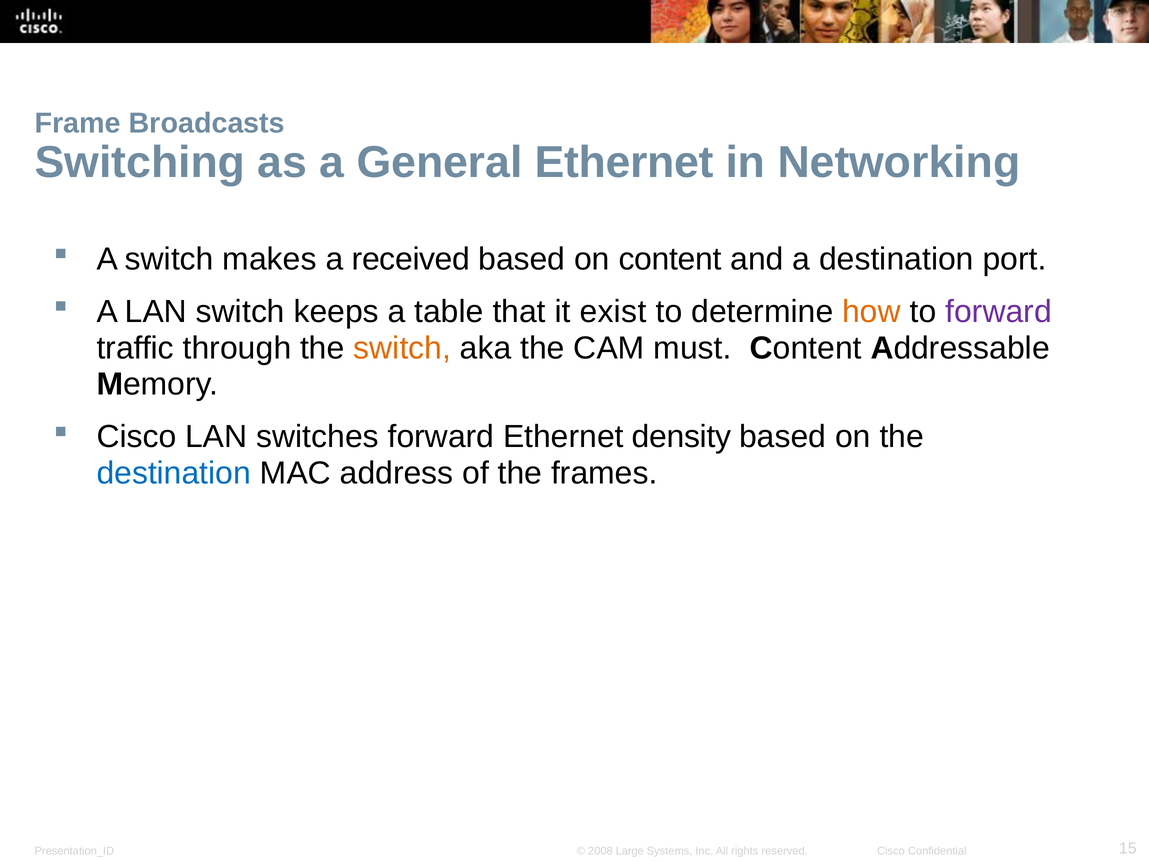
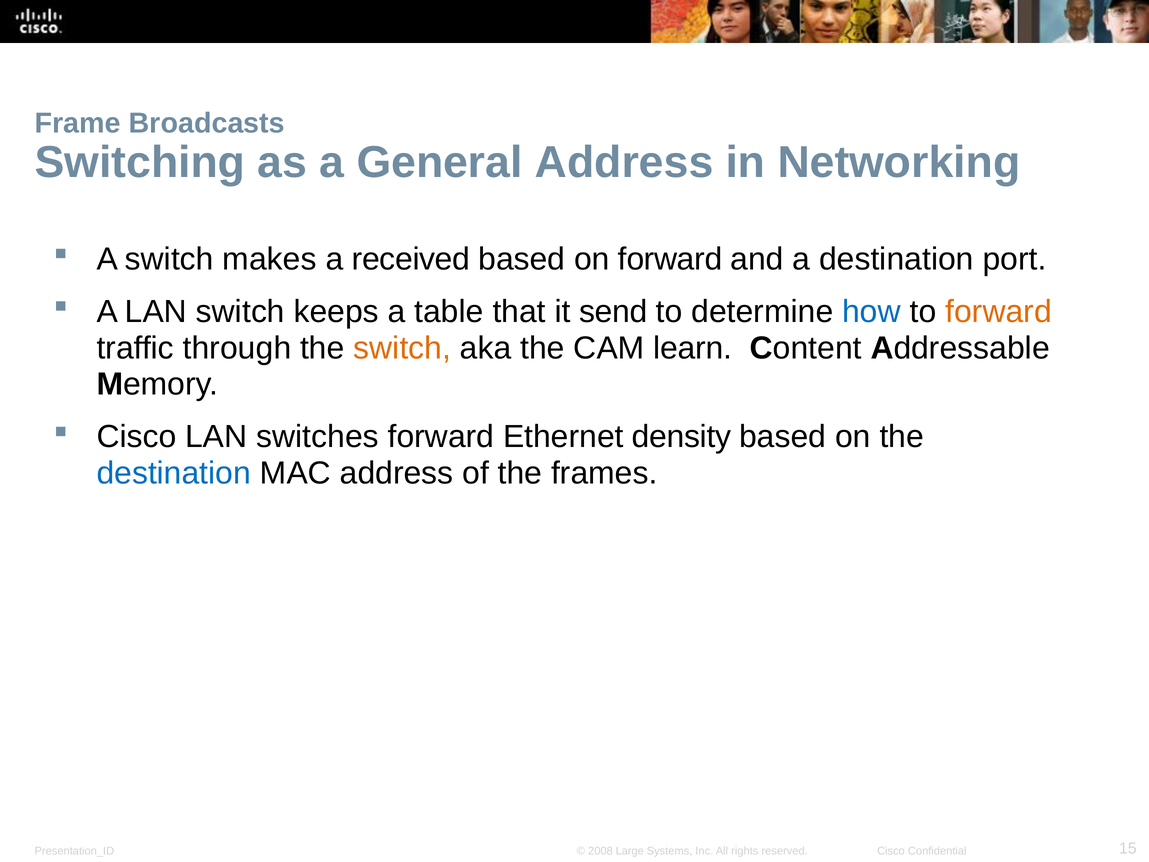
General Ethernet: Ethernet -> Address
on content: content -> forward
exist: exist -> send
how colour: orange -> blue
forward at (999, 311) colour: purple -> orange
must: must -> learn
